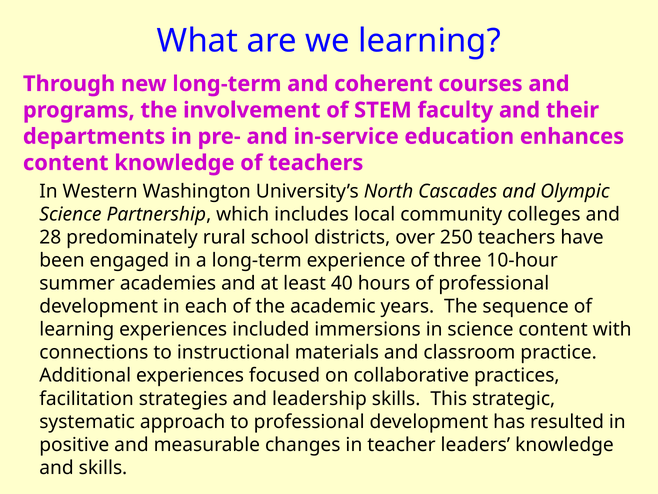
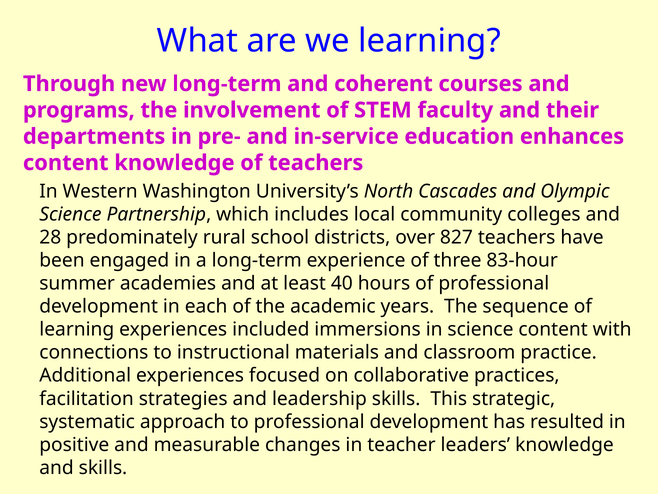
250: 250 -> 827
10-hour: 10-hour -> 83-hour
